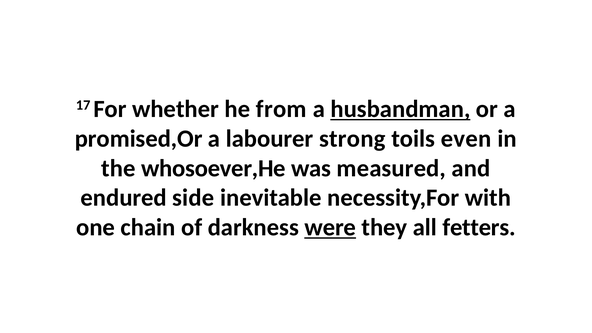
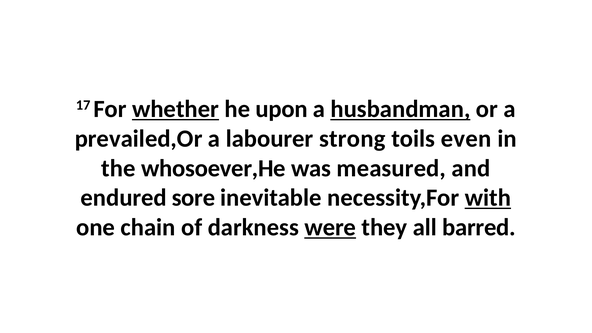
whether underline: none -> present
from: from -> upon
promised,Or: promised,Or -> prevailed,Or
side: side -> sore
with underline: none -> present
fetters: fetters -> barred
